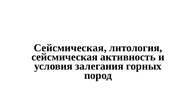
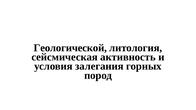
Сейсмическая at (70, 48): Сейсмическая -> Геологической
